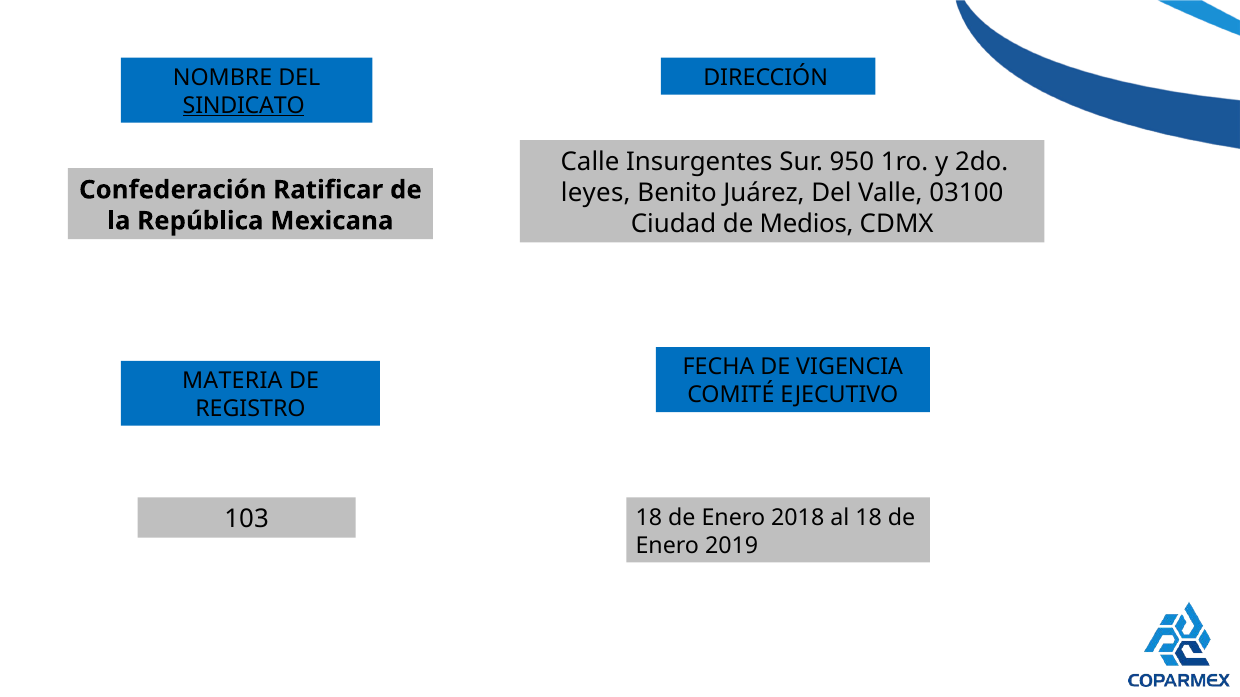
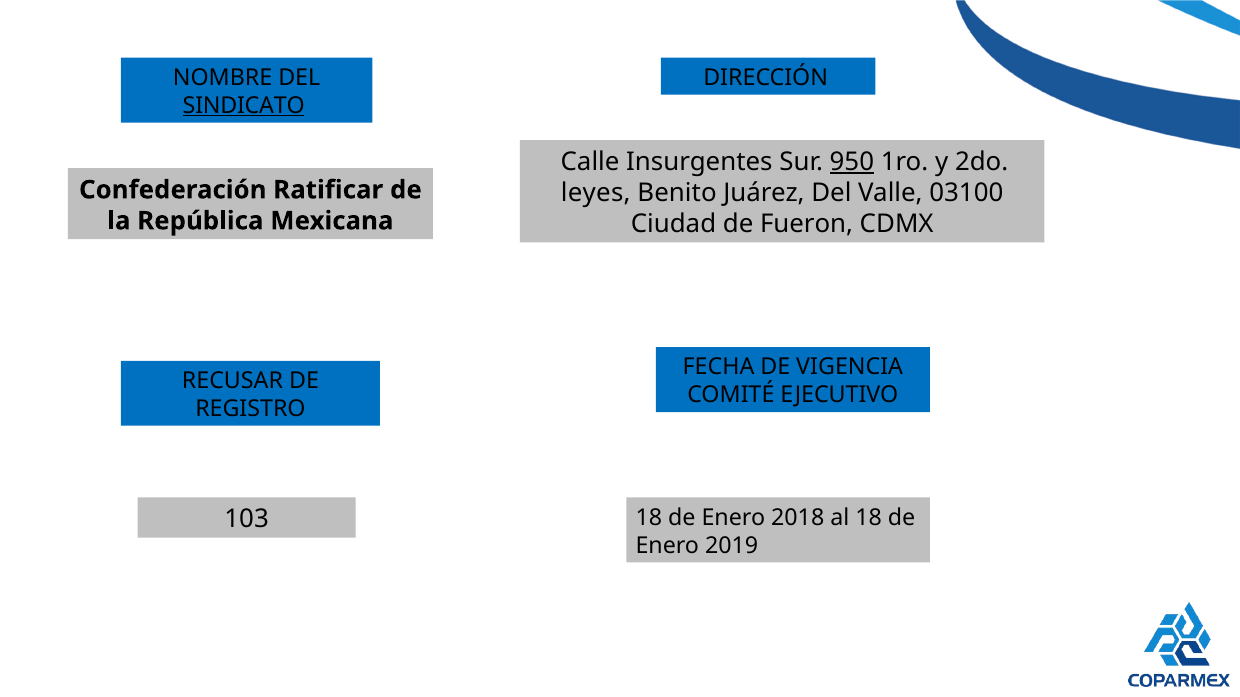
950 underline: none -> present
Medios: Medios -> Fueron
MATERIA: MATERIA -> RECUSAR
